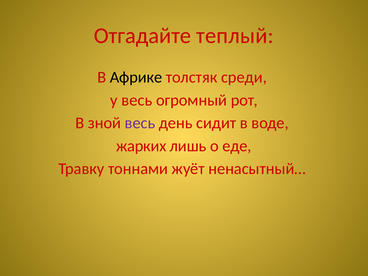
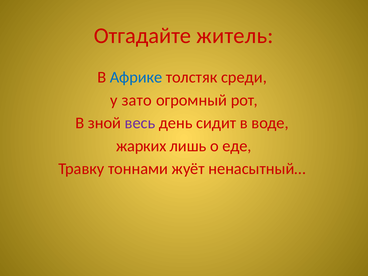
теплый: теплый -> житель
Африке colour: black -> blue
у весь: весь -> зато
